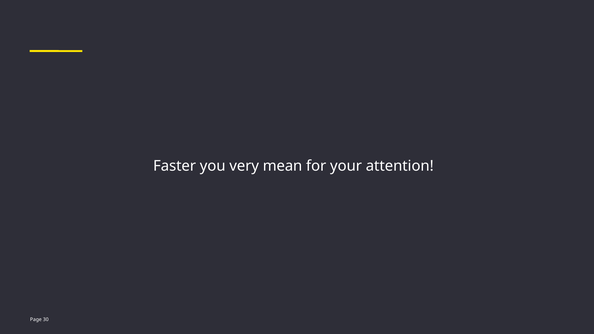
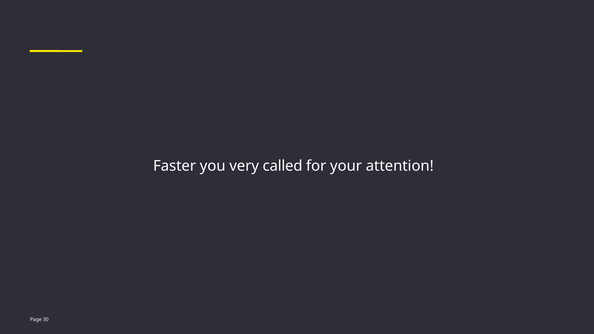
mean: mean -> called
